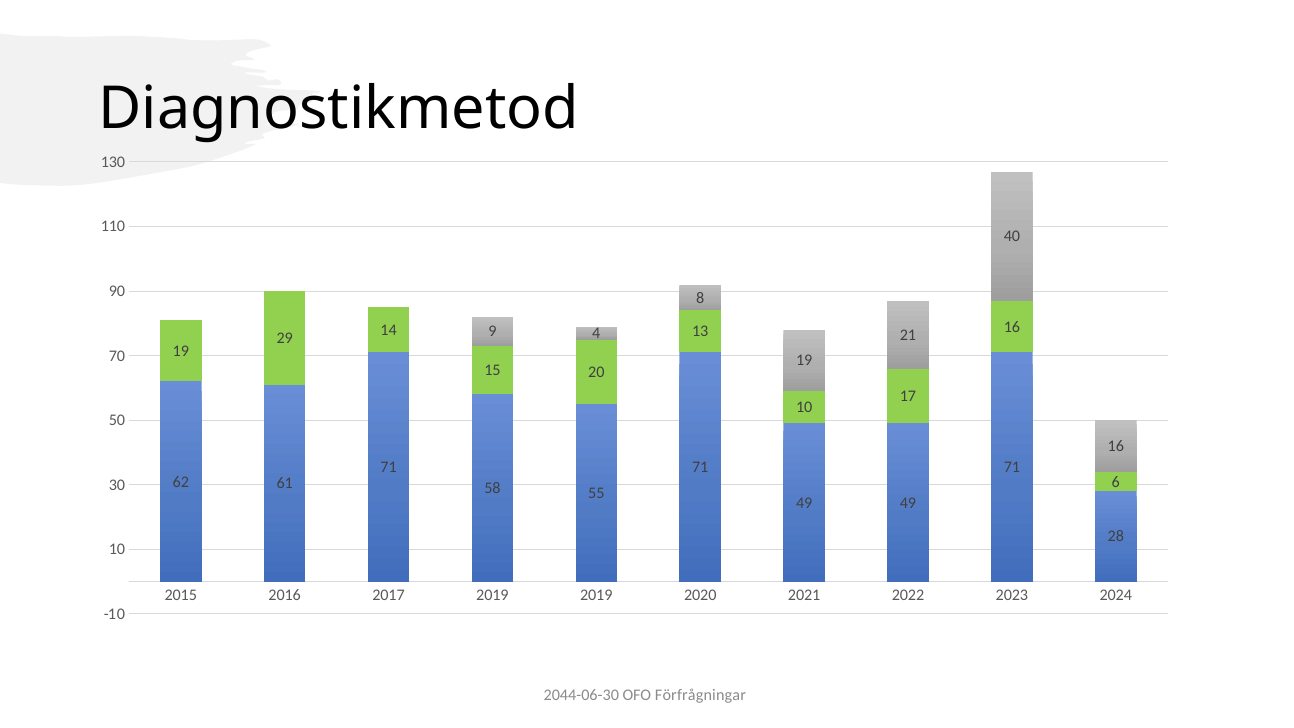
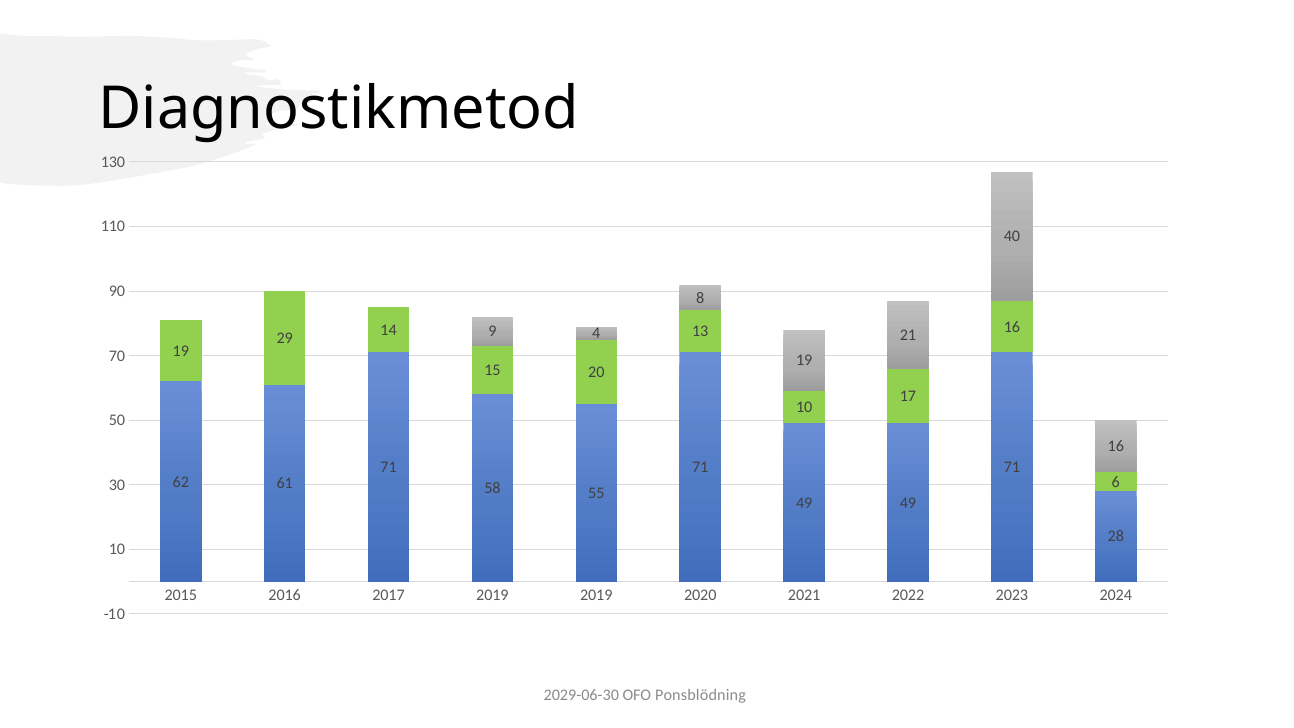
2044-06-30: 2044-06-30 -> 2029-06-30
Förfrågningar: Förfrågningar -> Ponsblödning
